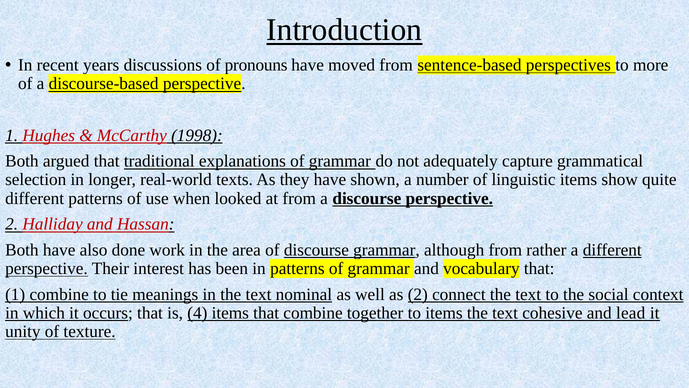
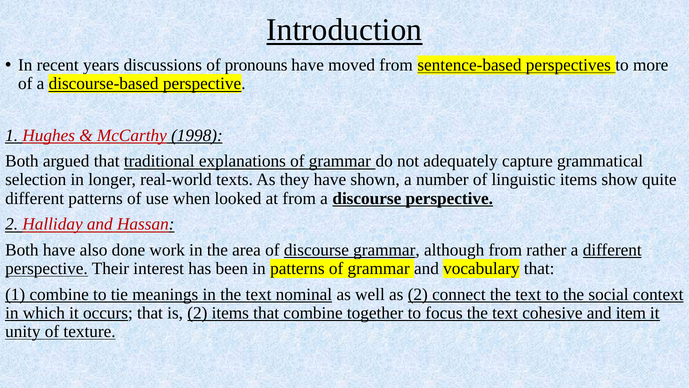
is 4: 4 -> 2
to items: items -> focus
lead: lead -> item
